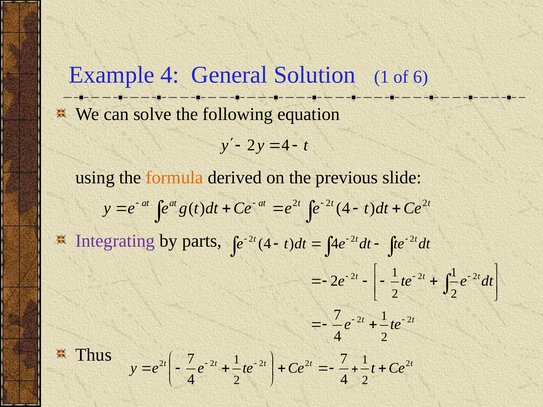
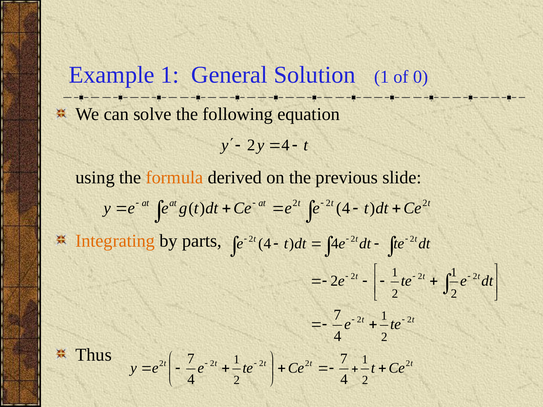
Example 4: 4 -> 1
6: 6 -> 0
Integrating colour: purple -> orange
